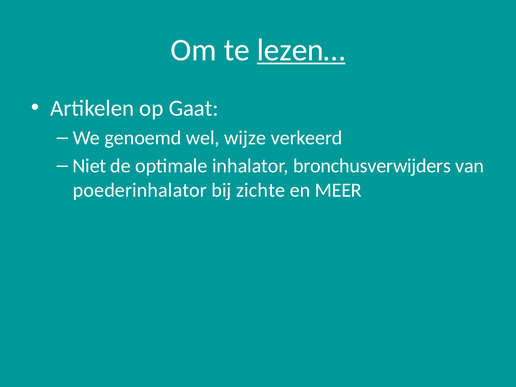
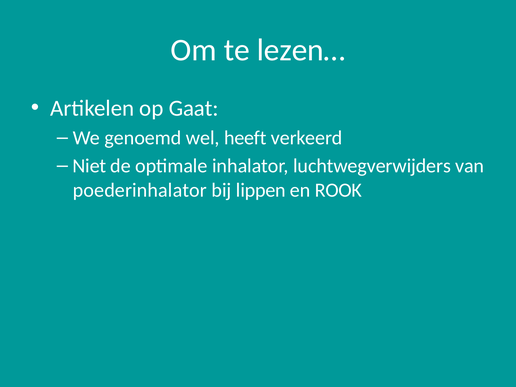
lezen… underline: present -> none
wijze: wijze -> heeft
bronchusverwijders: bronchusverwijders -> luchtwegverwijders
zichte: zichte -> lippen
MEER: MEER -> ROOK
